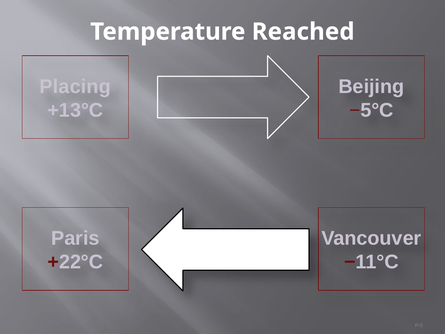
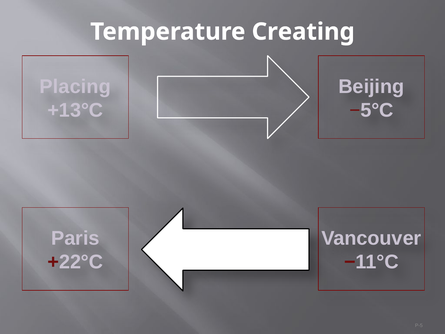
Reached: Reached -> Creating
